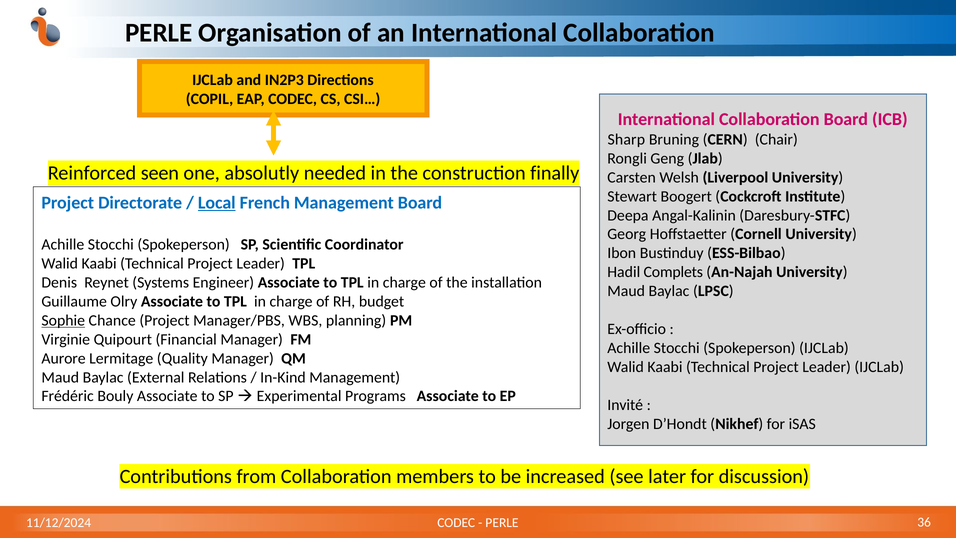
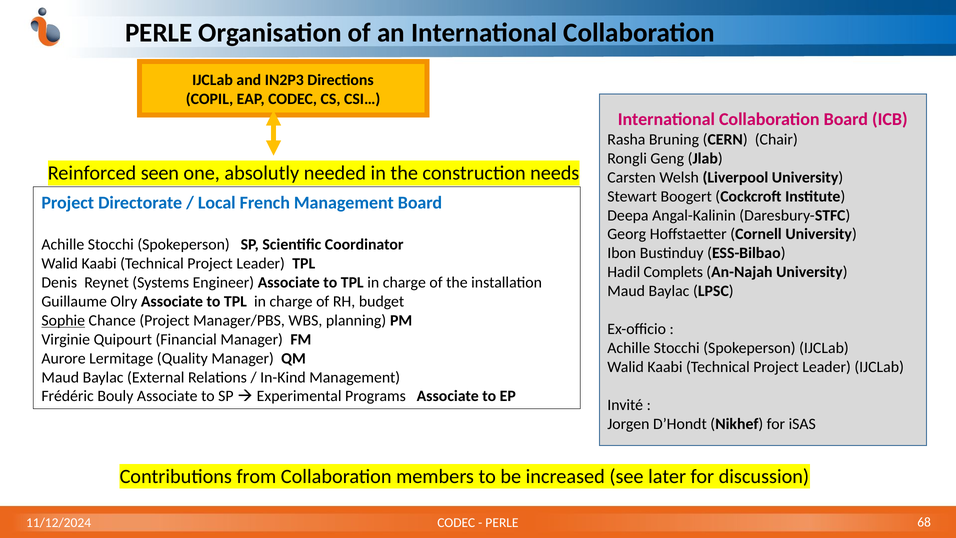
Sharp: Sharp -> Rasha
finally: finally -> needs
Local underline: present -> none
36: 36 -> 68
